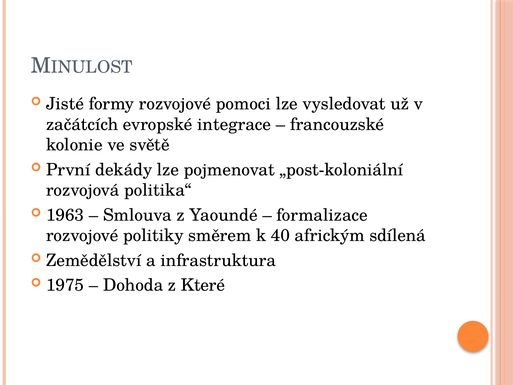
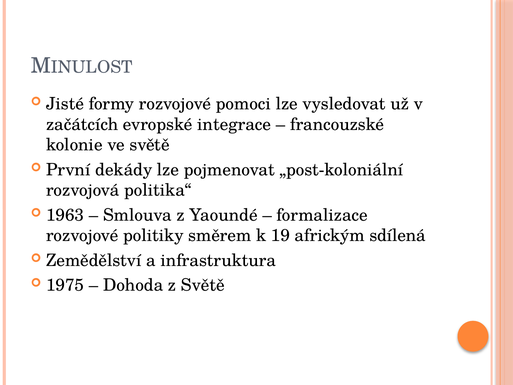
40: 40 -> 19
z Které: Které -> Světě
